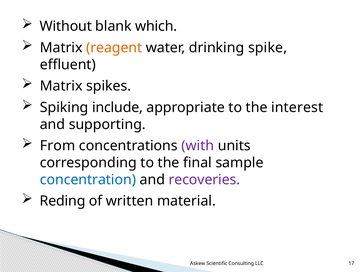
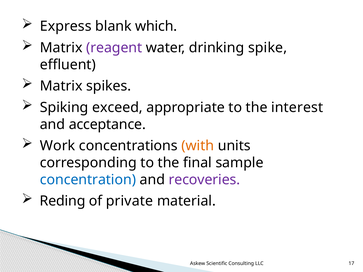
Without: Without -> Express
reagent colour: orange -> purple
include: include -> exceed
supporting: supporting -> acceptance
From: From -> Work
with colour: purple -> orange
written: written -> private
